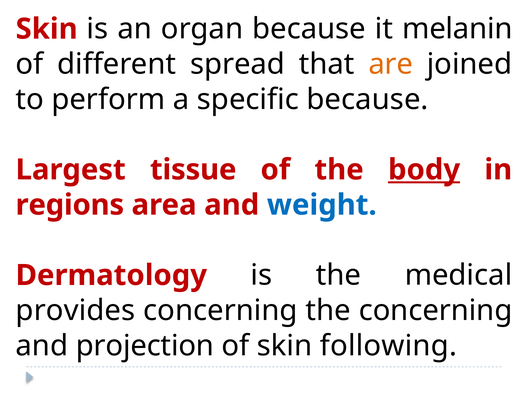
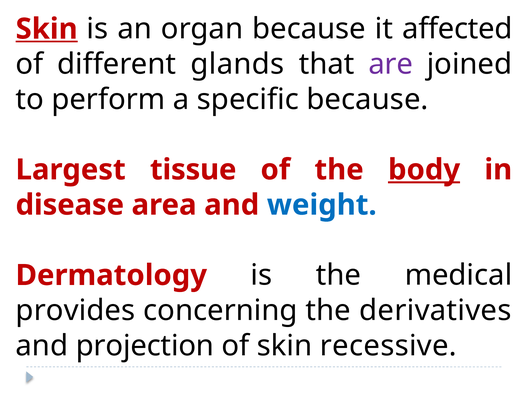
Skin at (47, 29) underline: none -> present
melanin: melanin -> affected
spread: spread -> glands
are colour: orange -> purple
regions: regions -> disease
the concerning: concerning -> derivatives
following: following -> recessive
